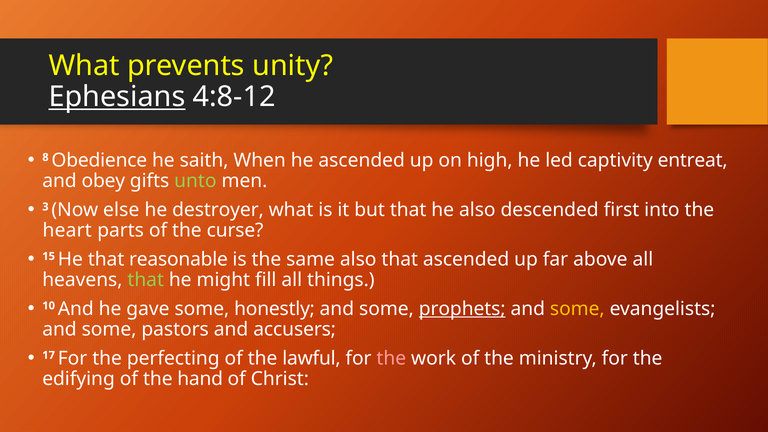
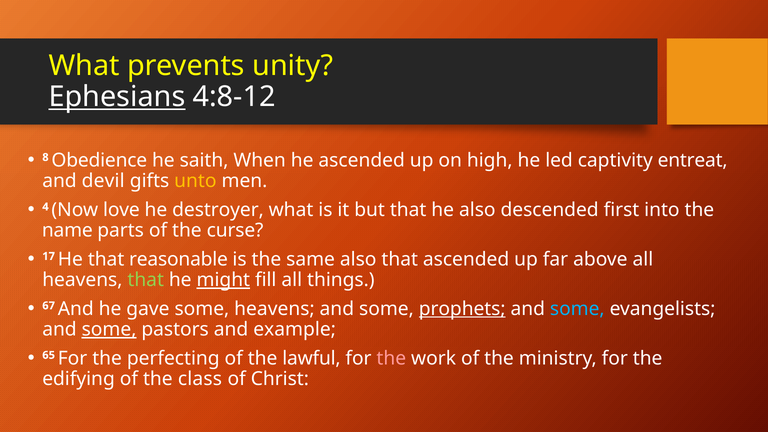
obey: obey -> devil
unto colour: light green -> yellow
3: 3 -> 4
else: else -> love
heart: heart -> name
15: 15 -> 17
might underline: none -> present
10: 10 -> 67
some honestly: honestly -> heavens
some at (577, 309) colour: yellow -> light blue
some at (109, 329) underline: none -> present
accusers: accusers -> example
17: 17 -> 65
hand: hand -> class
